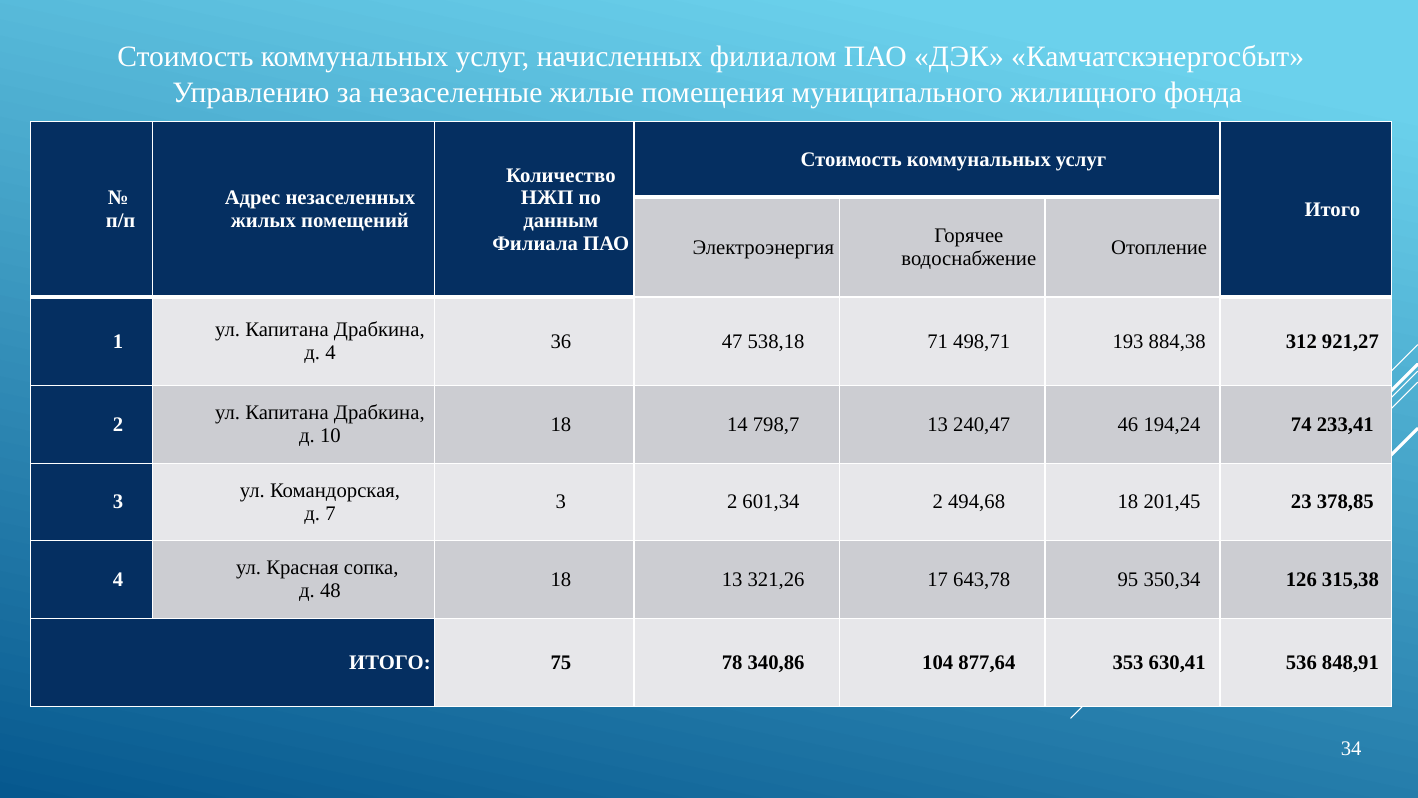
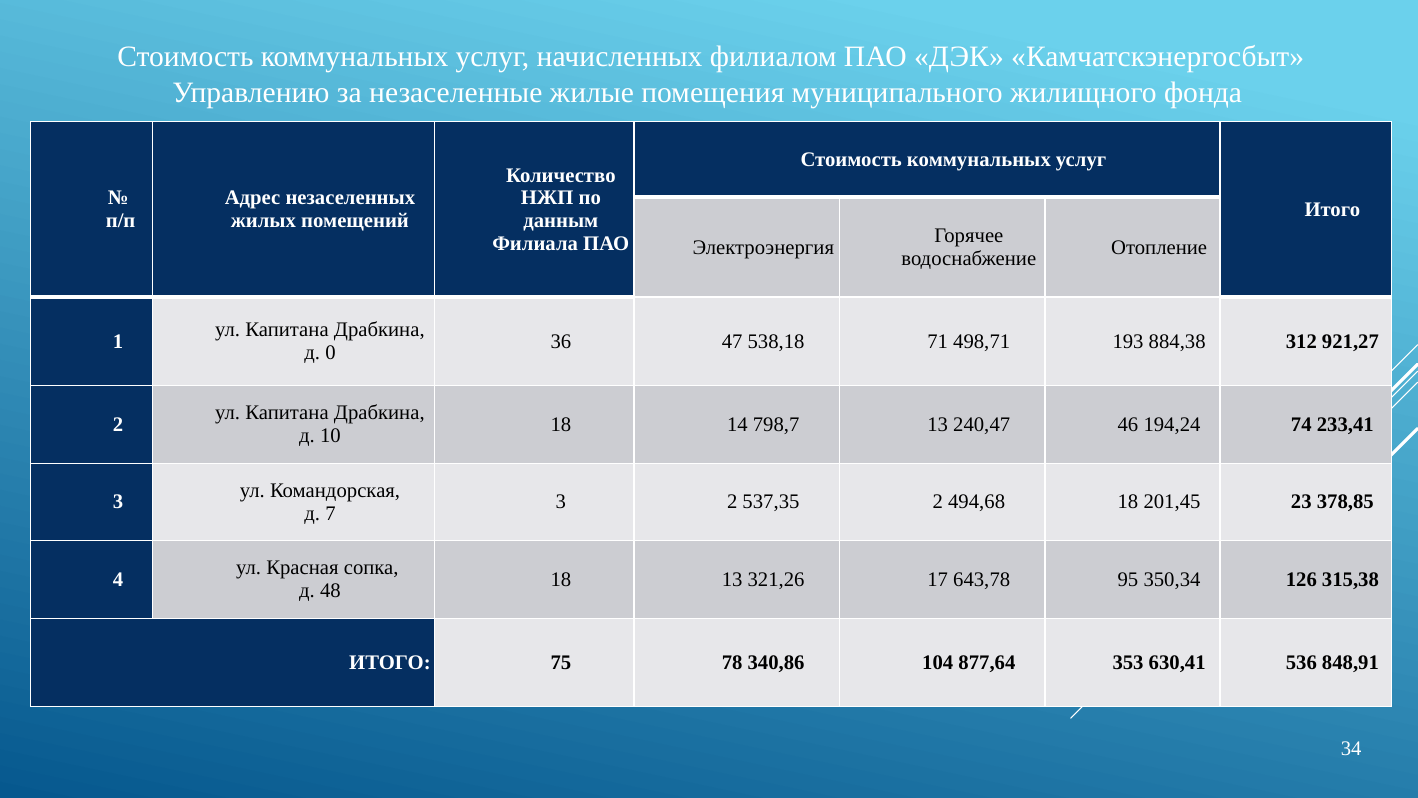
д 4: 4 -> 0
601,34: 601,34 -> 537,35
